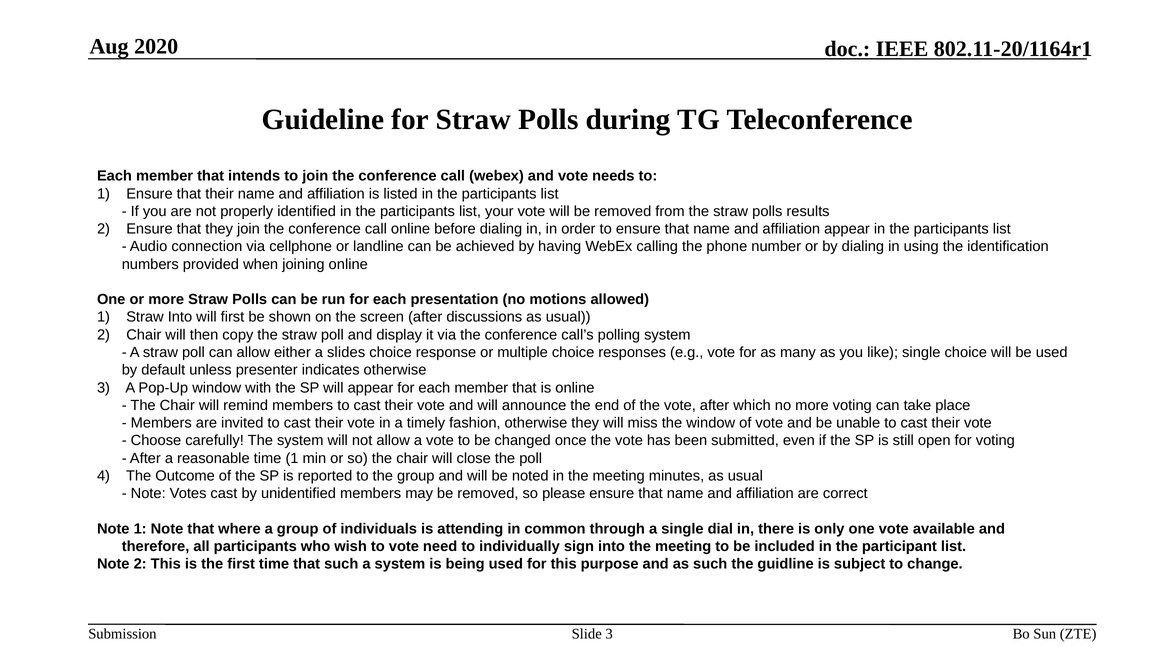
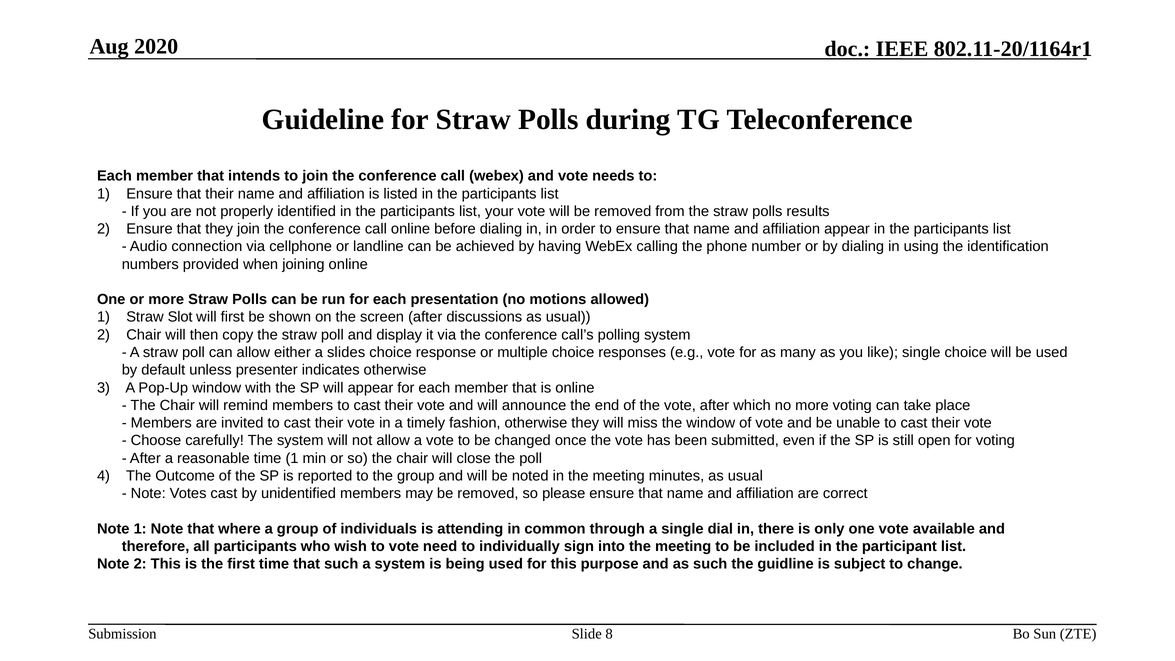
Straw Into: Into -> Slot
Slide 3: 3 -> 8
